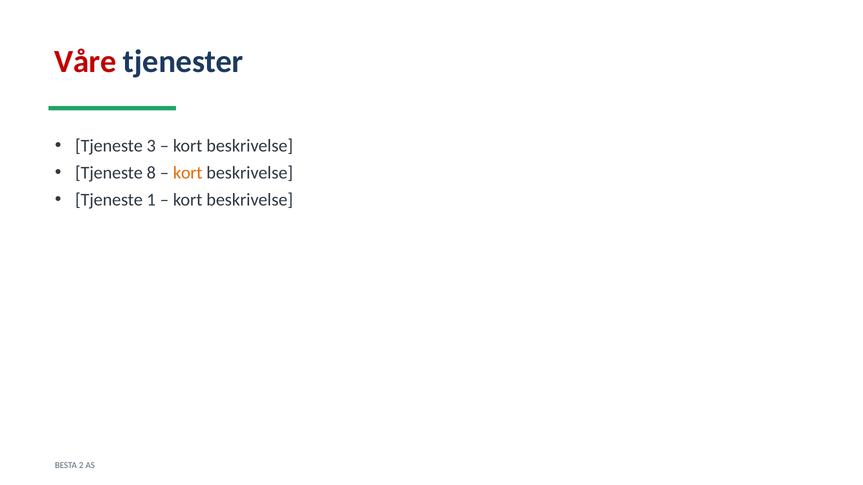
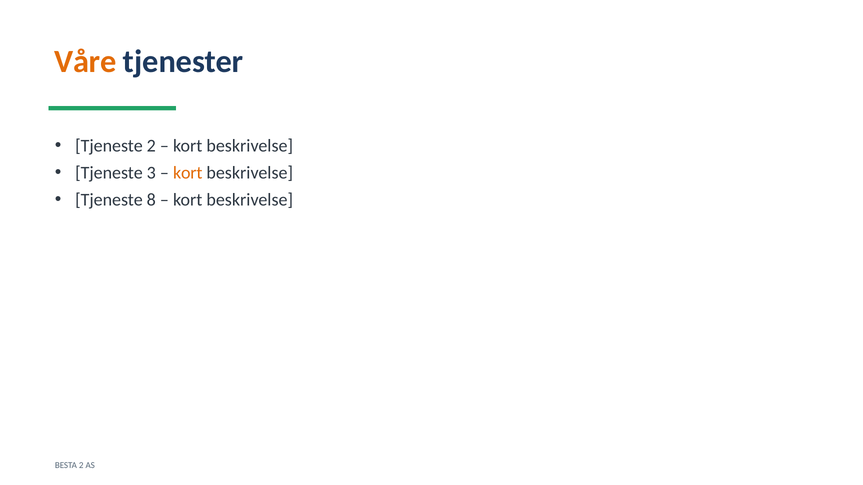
Våre colour: red -> orange
Tjeneste 3: 3 -> 2
8: 8 -> 3
1: 1 -> 8
